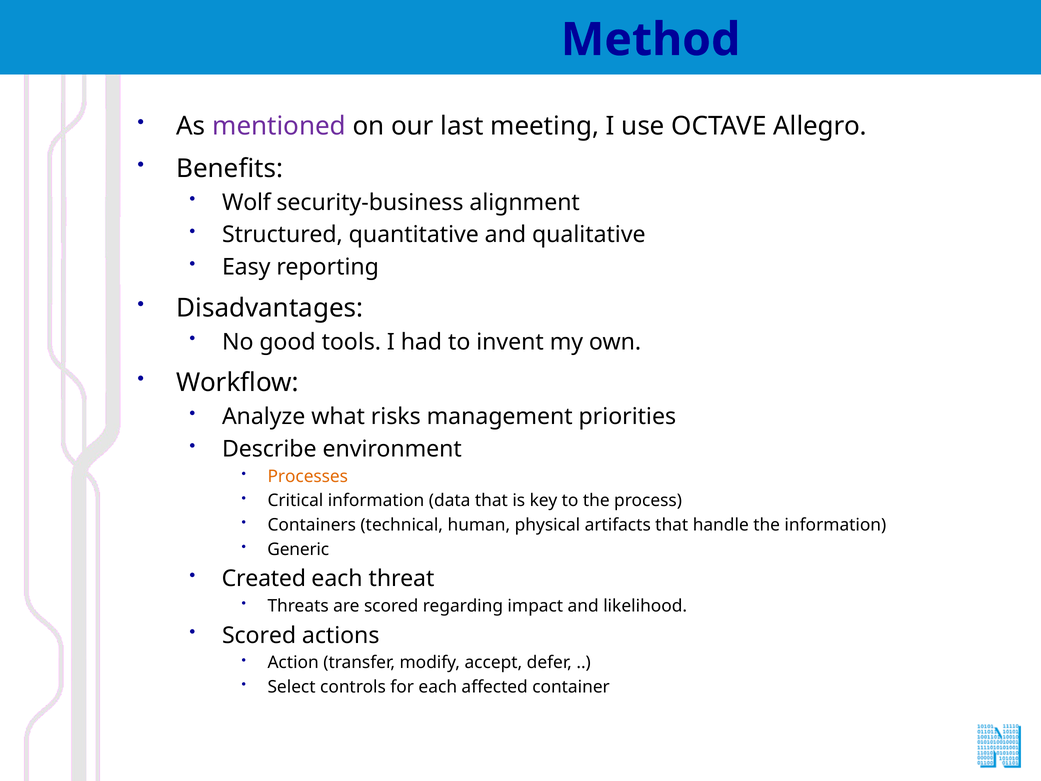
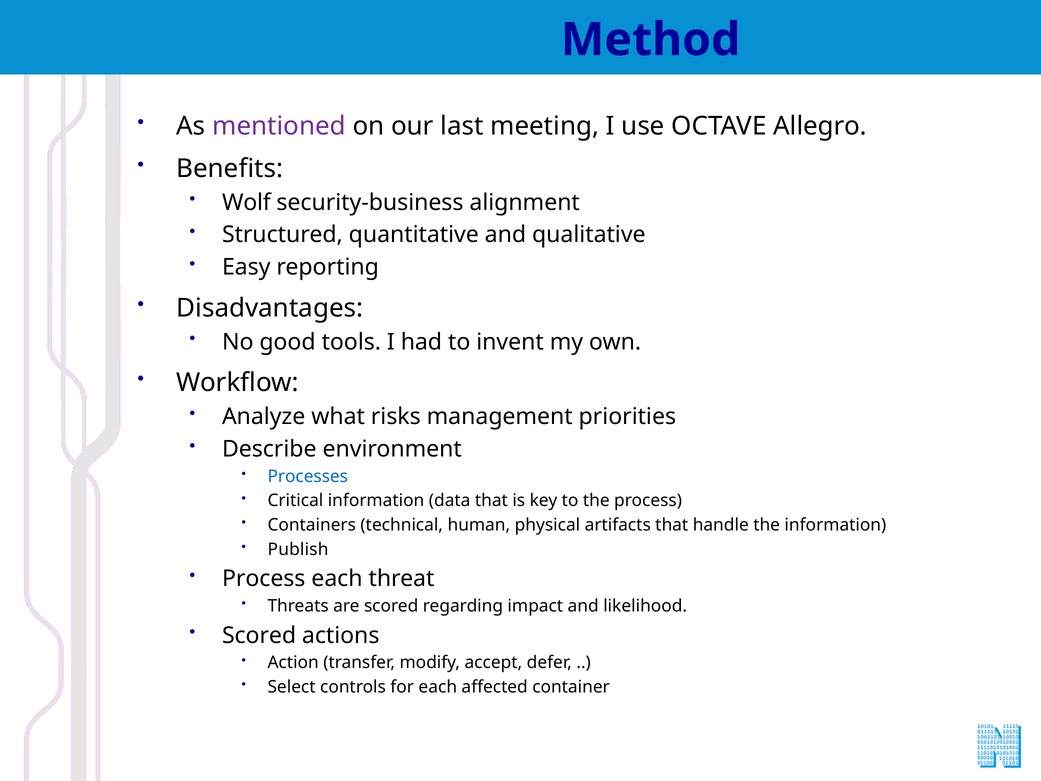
Processes colour: orange -> blue
Generic: Generic -> Publish
Created at (264, 578): Created -> Process
